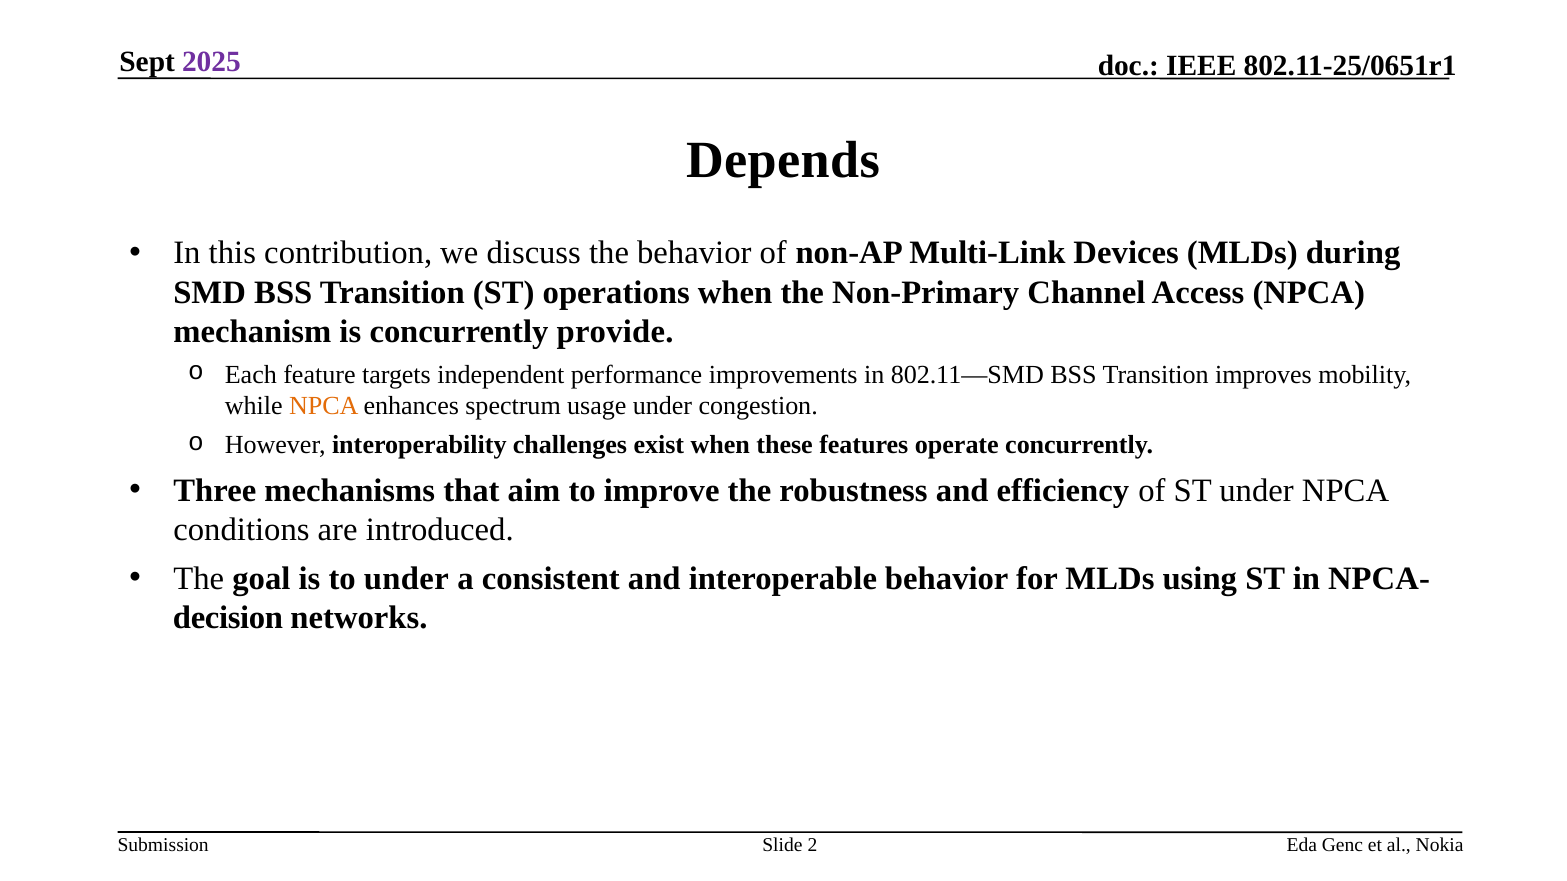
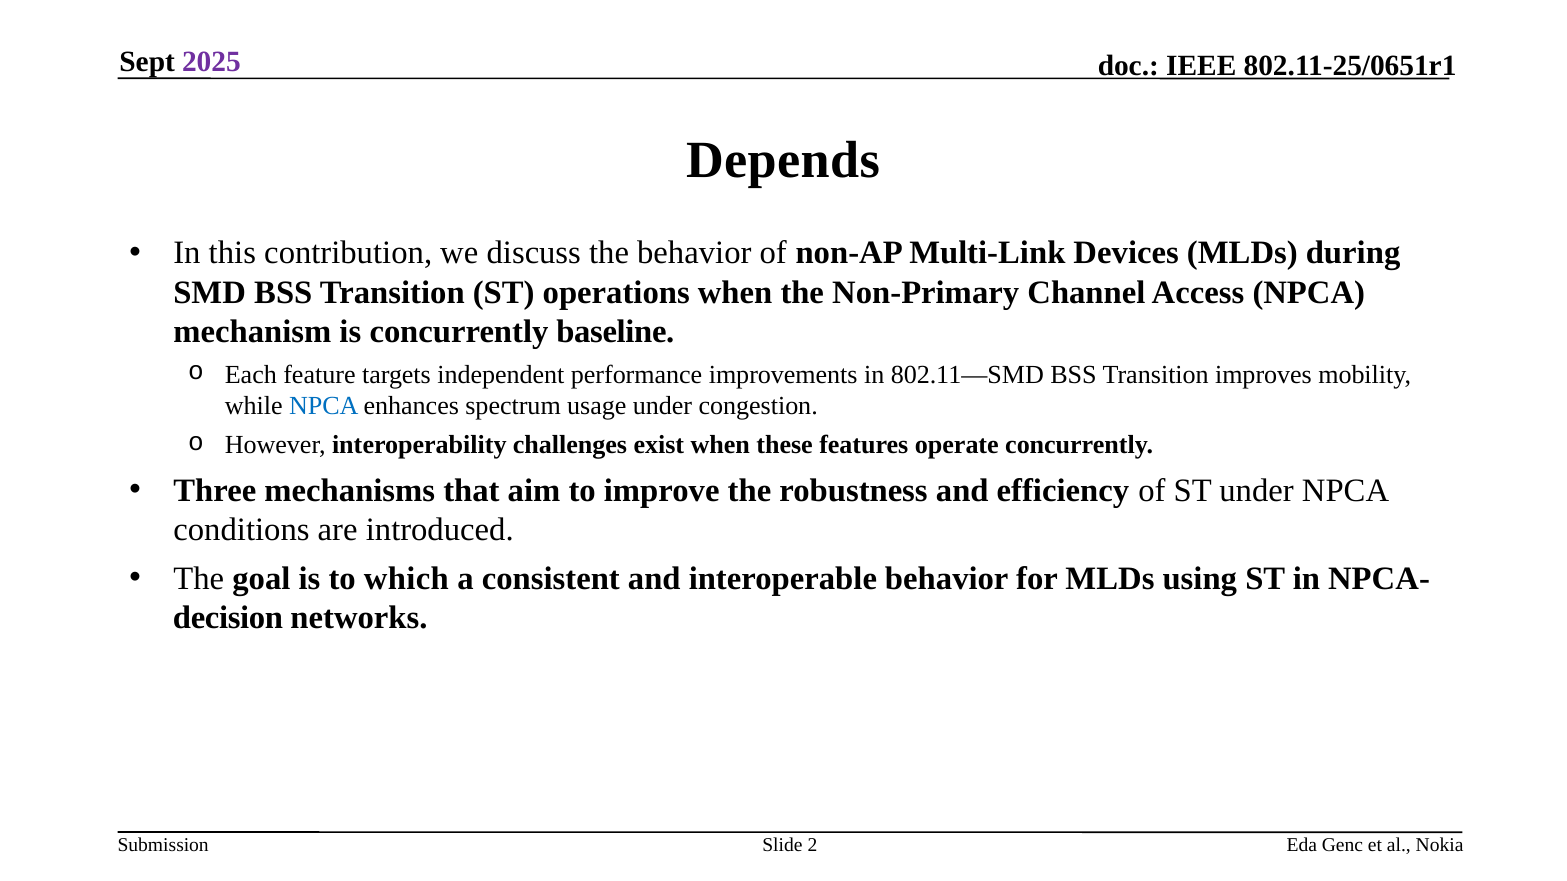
provide: provide -> baseline
NPCA at (324, 406) colour: orange -> blue
to under: under -> which
